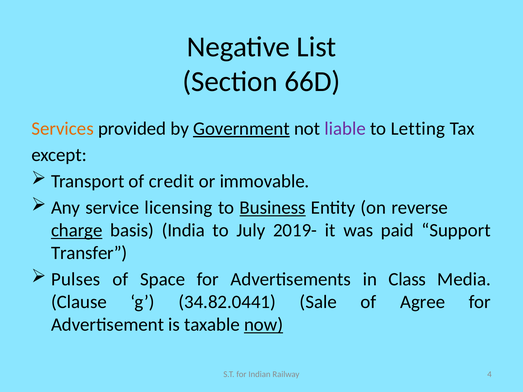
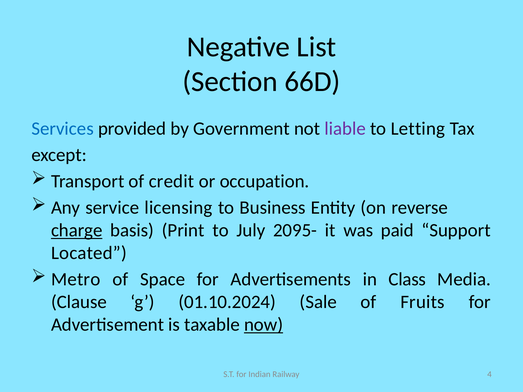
Services colour: orange -> blue
Government underline: present -> none
immovable: immovable -> occupation
Business underline: present -> none
India: India -> Print
2019-: 2019- -> 2095-
Transfer: Transfer -> Located
Pulses: Pulses -> Metro
34.82.0441: 34.82.0441 -> 01.10.2024
Agree: Agree -> Fruits
